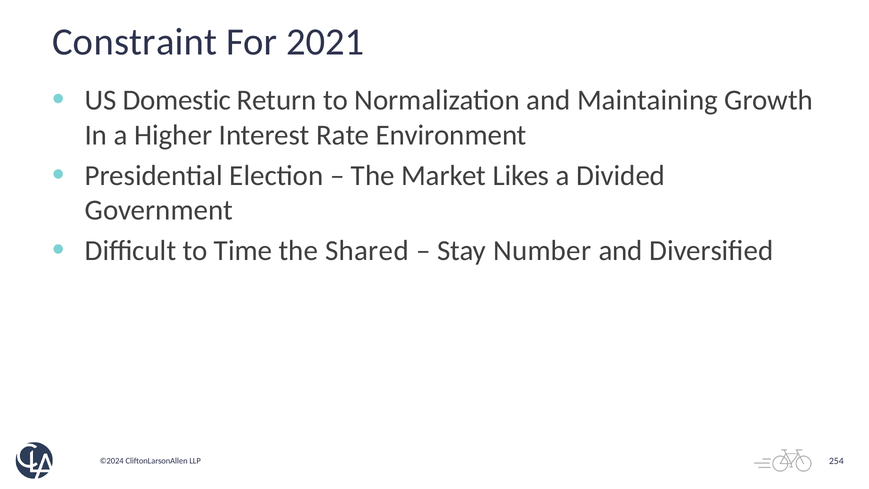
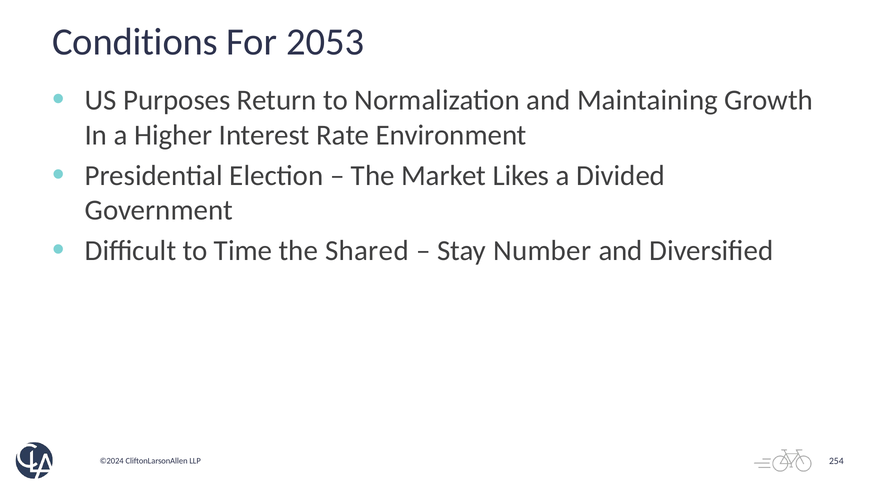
Constraint: Constraint -> Conditions
2021: 2021 -> 2053
Domestic: Domestic -> Purposes
